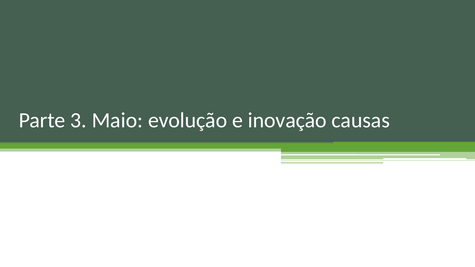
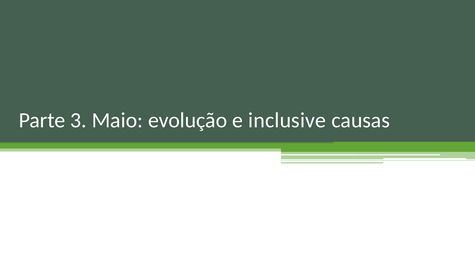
inovação: inovação -> inclusive
